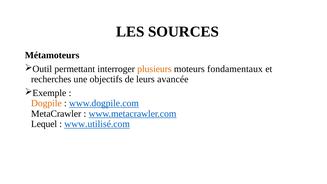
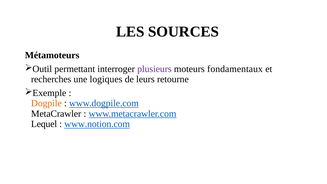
plusieurs colour: orange -> purple
objectifs: objectifs -> logiques
avancée: avancée -> retourne
www.utilisé.com: www.utilisé.com -> www.notion.com
